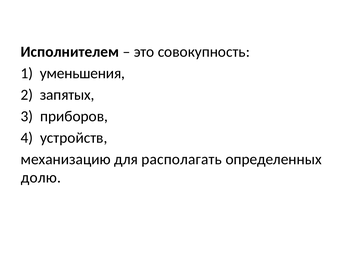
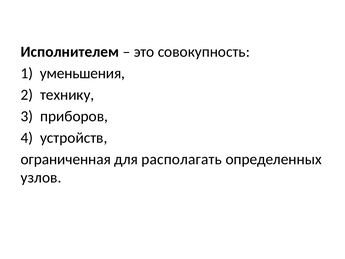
запятых: запятых -> технику
механизацию: механизацию -> ограниченная
долю: долю -> узлов
